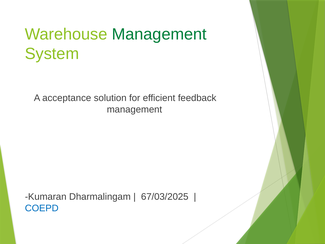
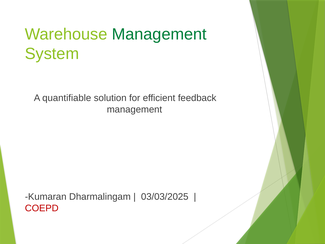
acceptance: acceptance -> quantifiable
67/03/2025: 67/03/2025 -> 03/03/2025
COEPD colour: blue -> red
